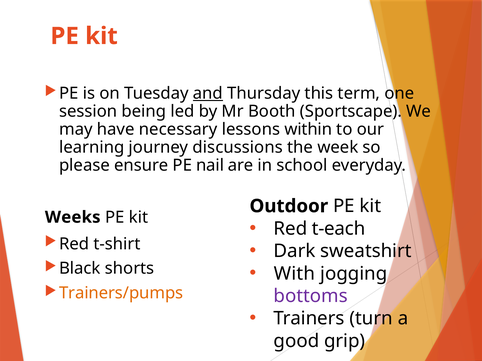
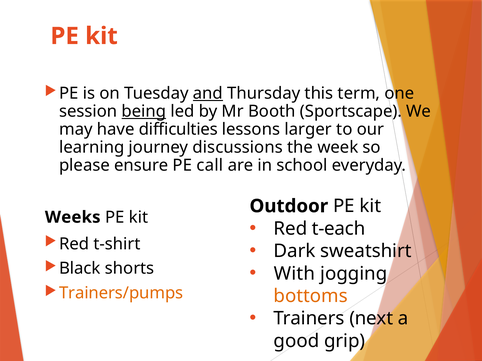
being underline: none -> present
necessary: necessary -> difficulties
within: within -> larger
nail: nail -> call
bottoms colour: purple -> orange
turn: turn -> next
